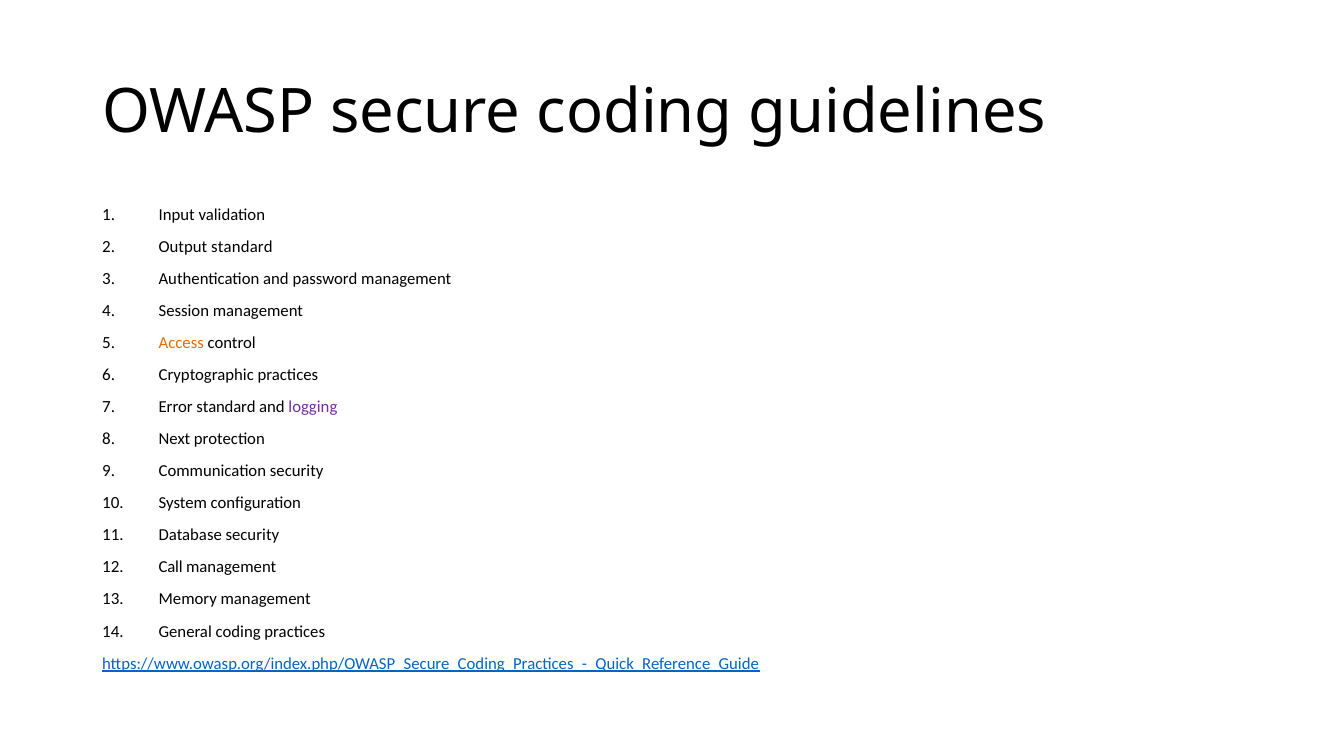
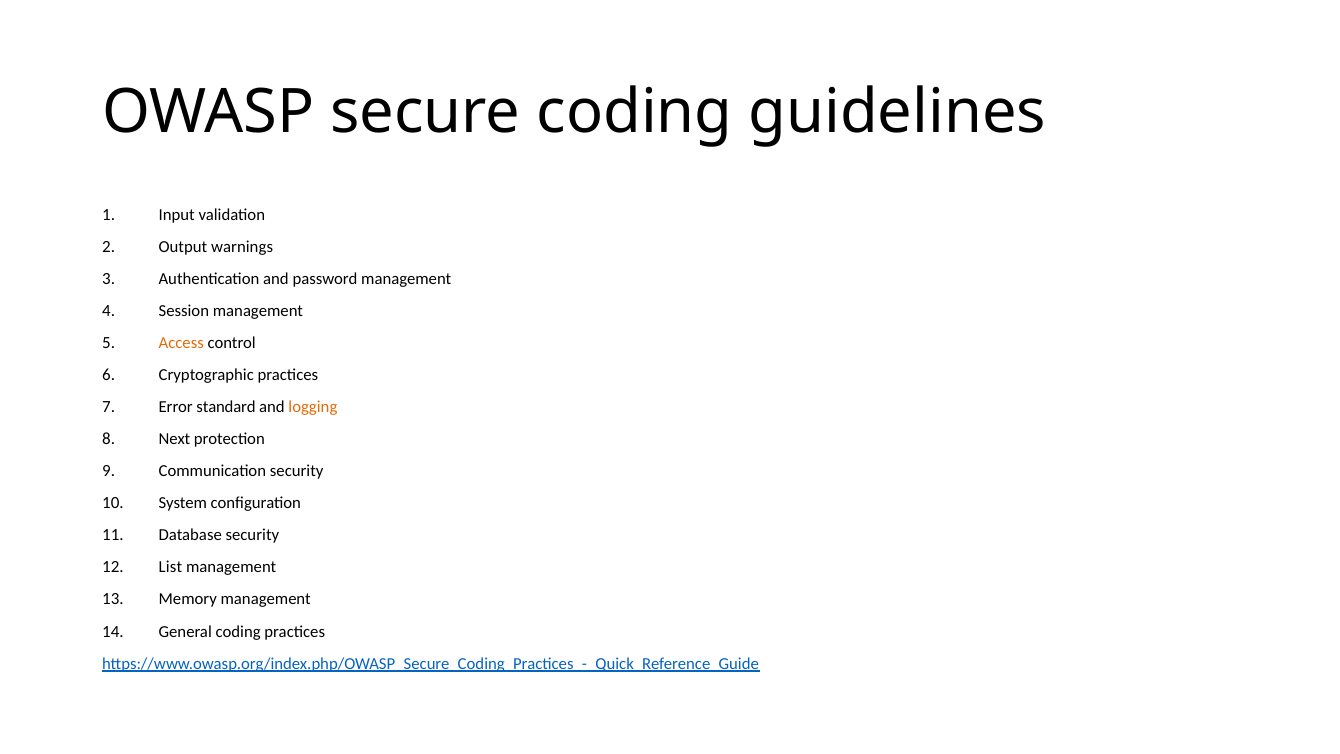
Output standard: standard -> warnings
logging colour: purple -> orange
Call: Call -> List
